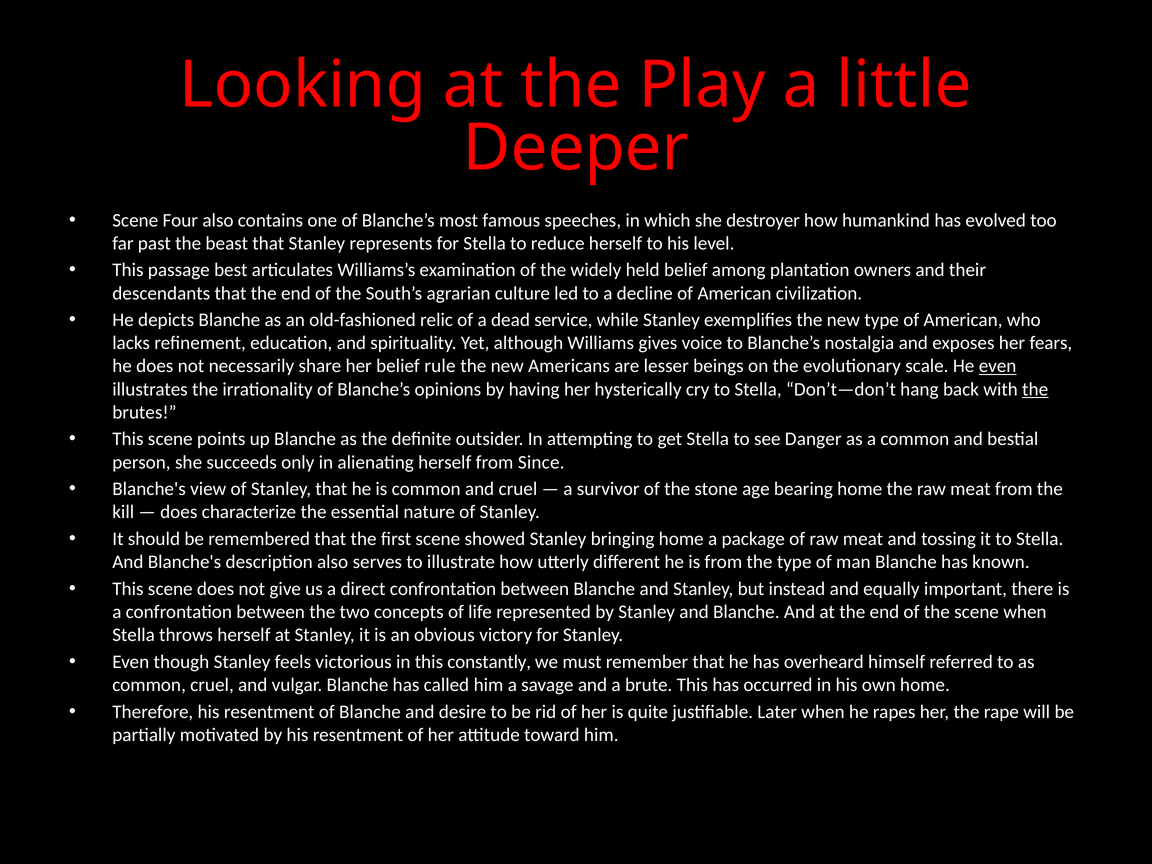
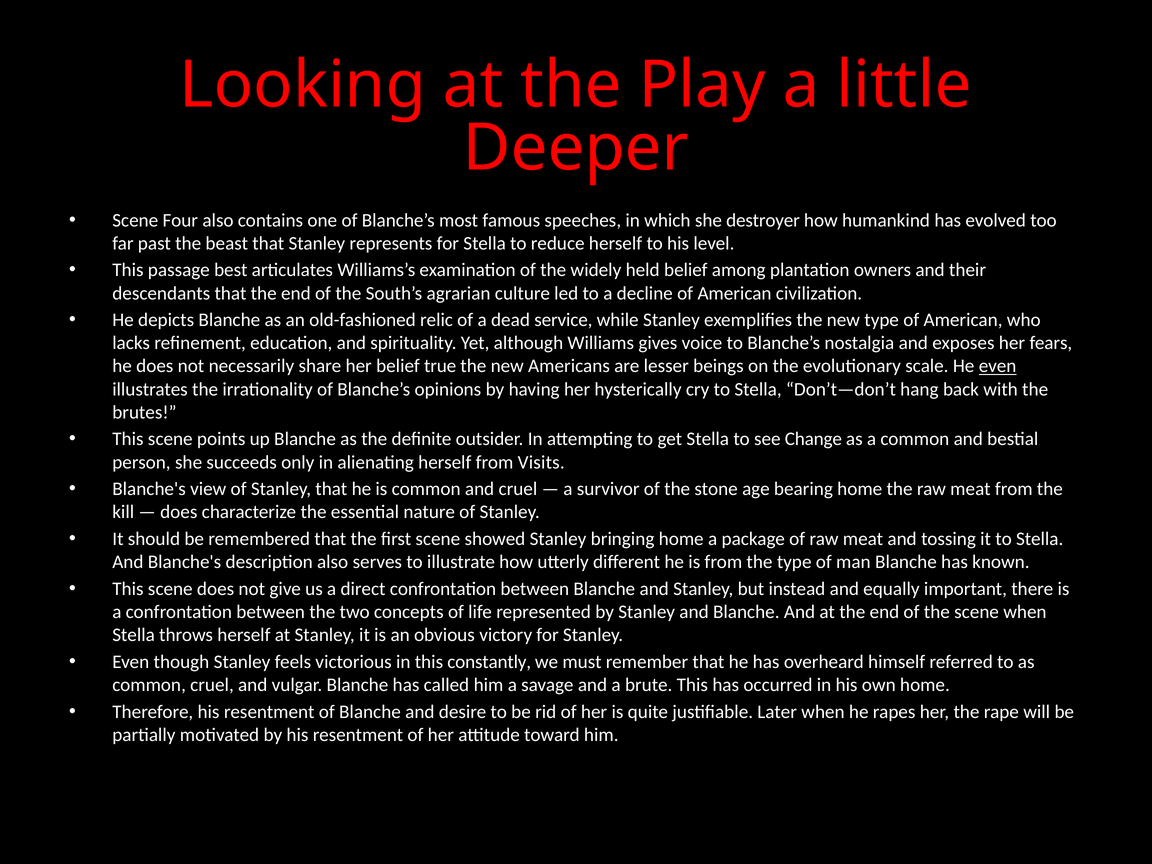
rule: rule -> true
the at (1035, 389) underline: present -> none
Danger: Danger -> Change
Since: Since -> Visits
